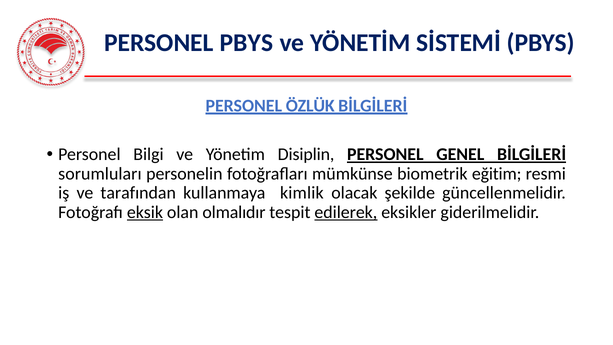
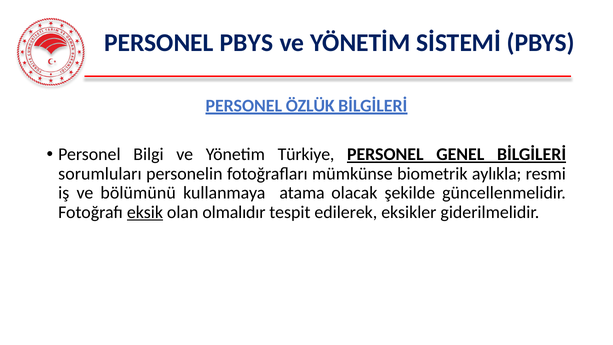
Disiplin: Disiplin -> Türkiye
eğitim: eğitim -> aylıkla
tarafından: tarafından -> bölümünü
kimlik: kimlik -> atama
edilerek underline: present -> none
